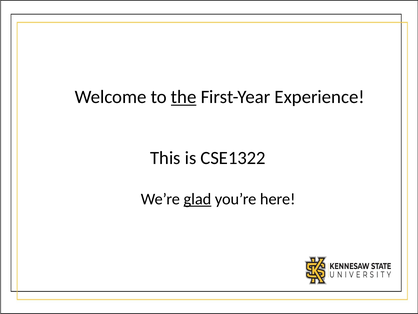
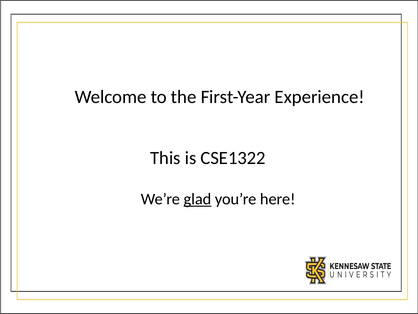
the underline: present -> none
